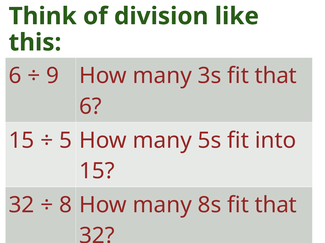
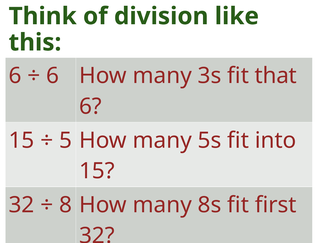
9 at (53, 76): 9 -> 6
8s fit that: that -> first
